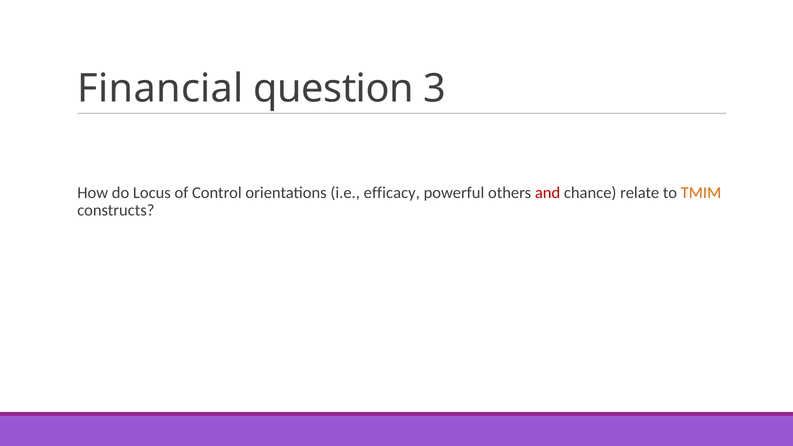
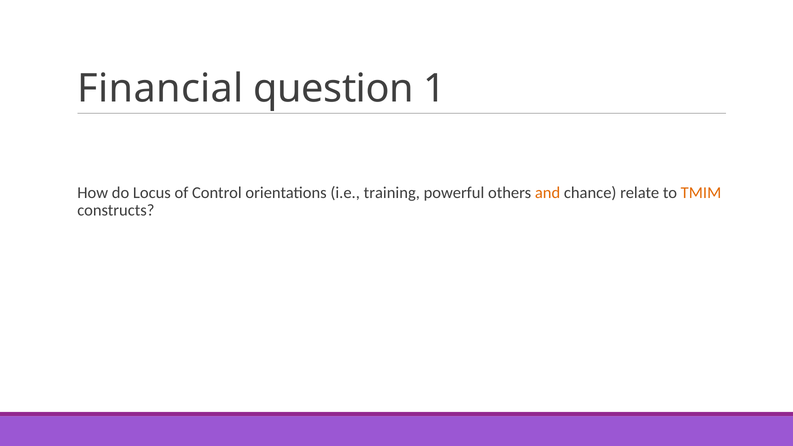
3: 3 -> 1
efficacy: efficacy -> training
and colour: red -> orange
